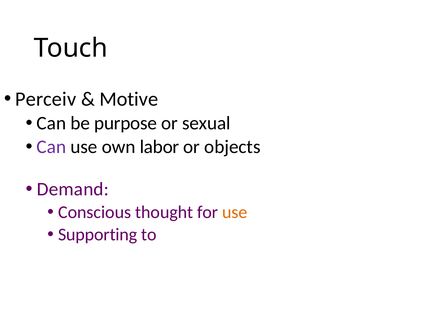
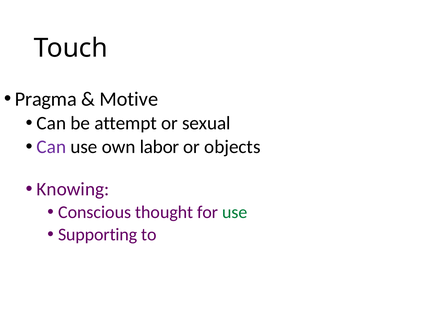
Perceiv: Perceiv -> Pragma
purpose: purpose -> attempt
Demand: Demand -> Knowing
use at (235, 212) colour: orange -> green
